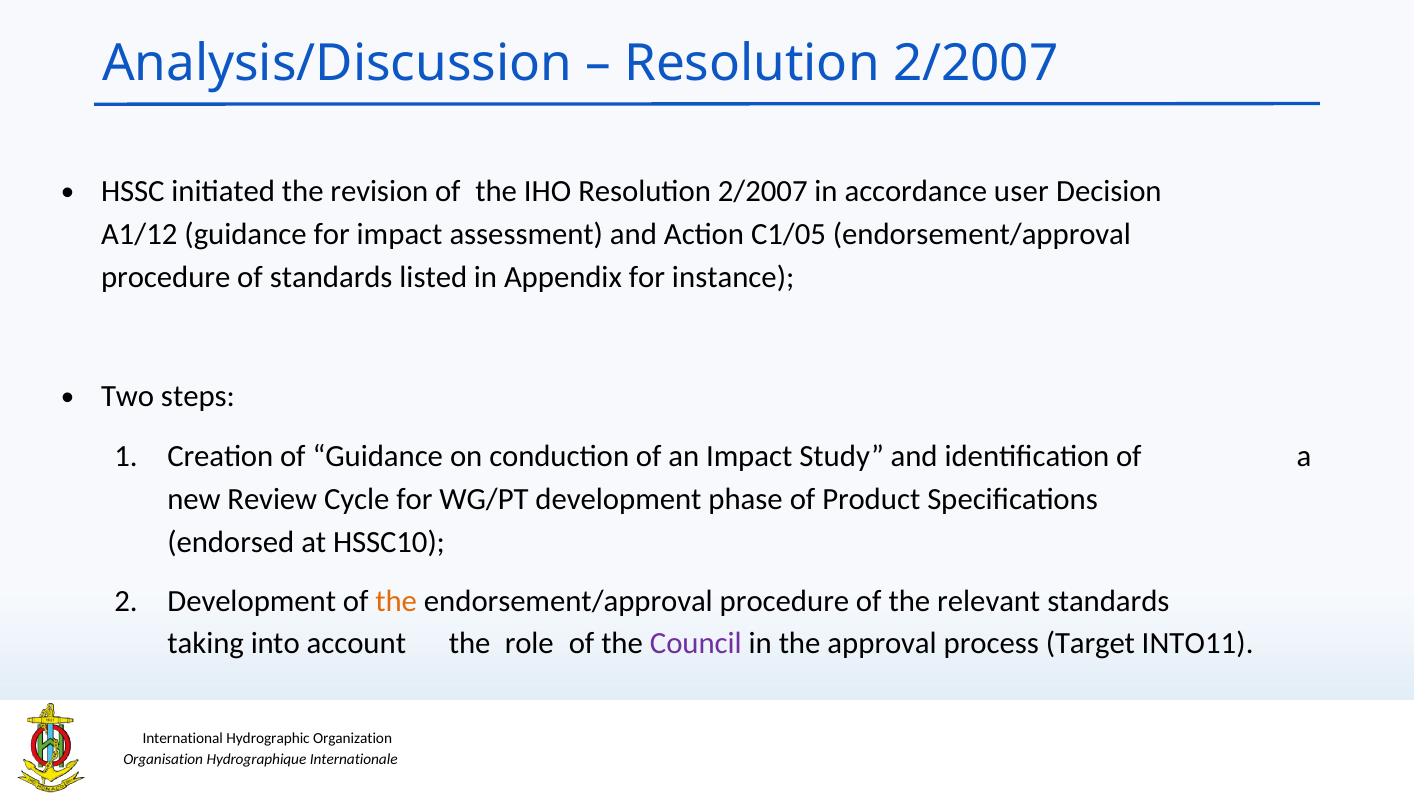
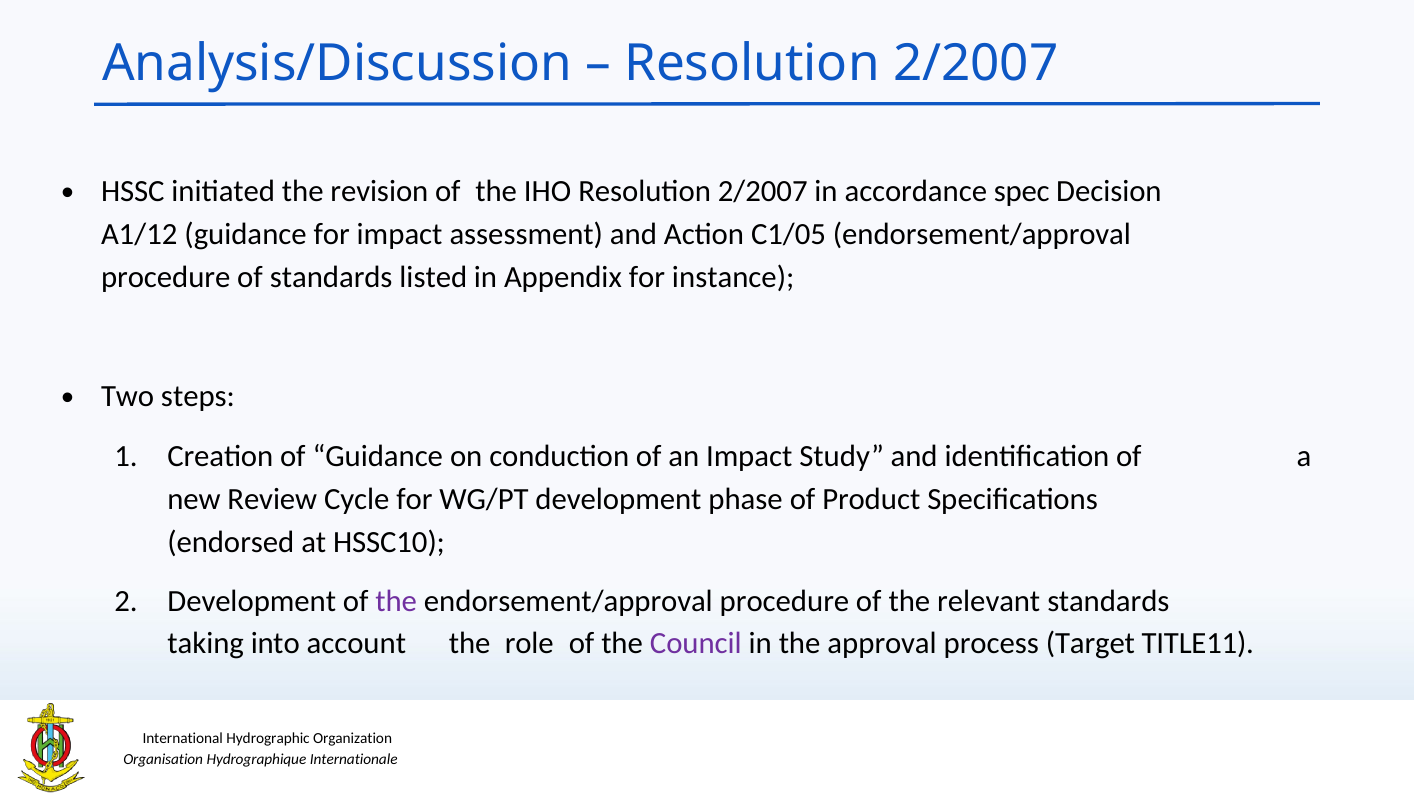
user: user -> spec
the at (396, 601) colour: orange -> purple
INTO11: INTO11 -> TITLE11
